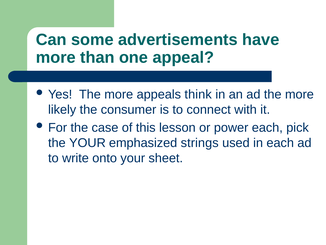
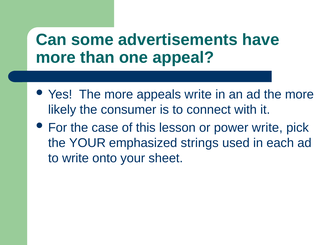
appeals think: think -> write
power each: each -> write
